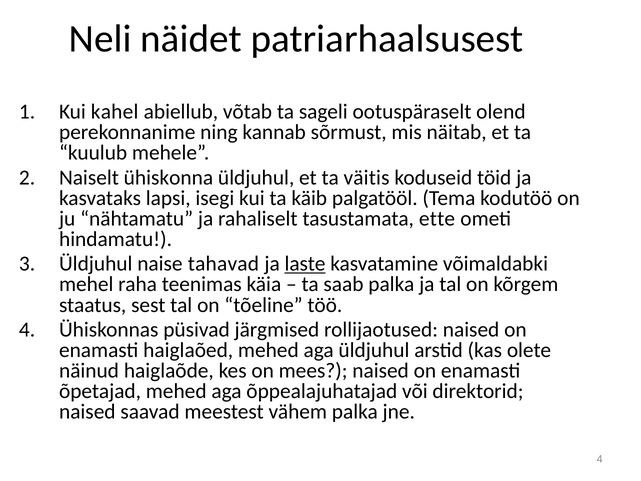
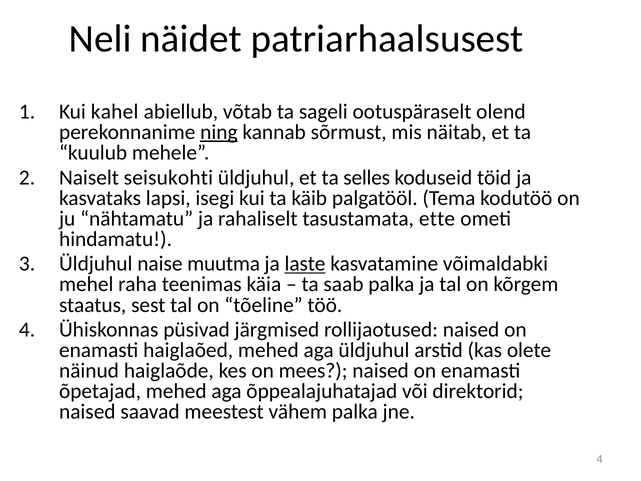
ning underline: none -> present
ühiskonna: ühiskonna -> seisukohti
väitis: väitis -> selles
tahavad: tahavad -> muutma
